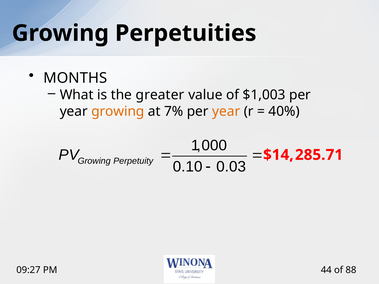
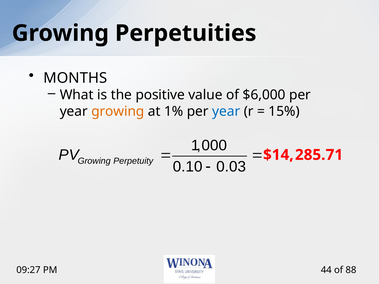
greater: greater -> positive
$1,003: $1,003 -> $6,000
7%: 7% -> 1%
year at (226, 111) colour: orange -> blue
40%: 40% -> 15%
